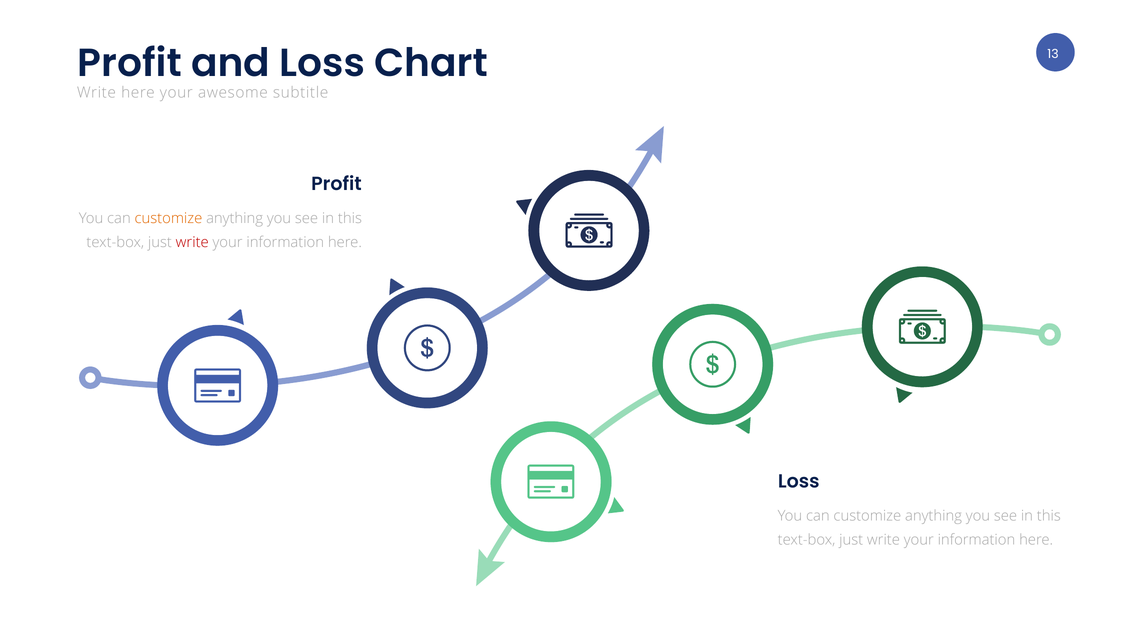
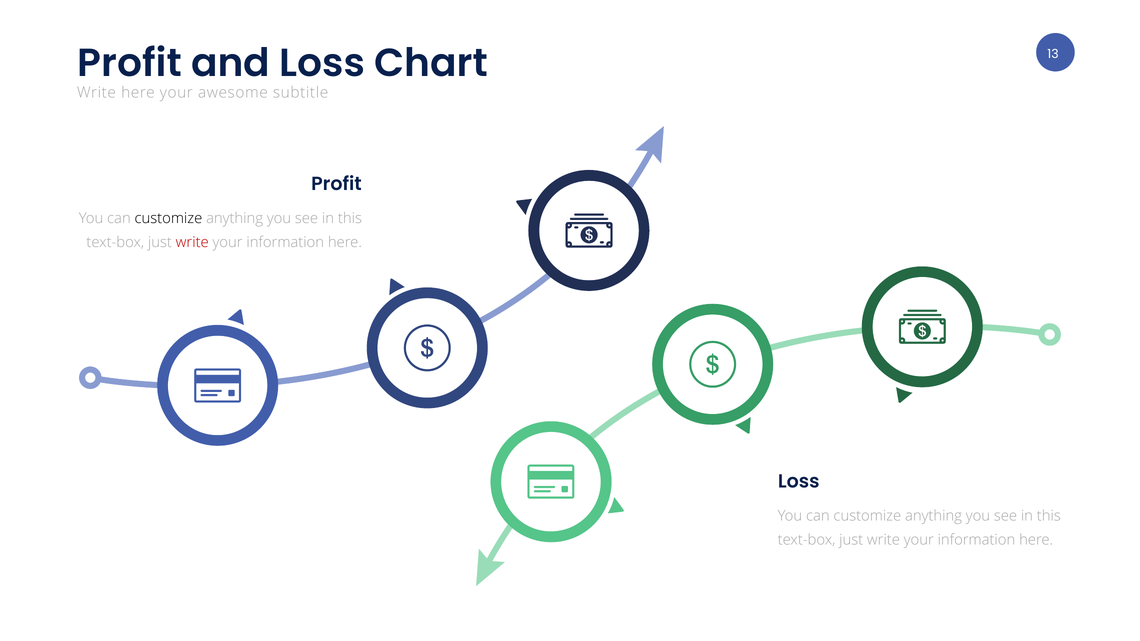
customize at (168, 218) colour: orange -> black
